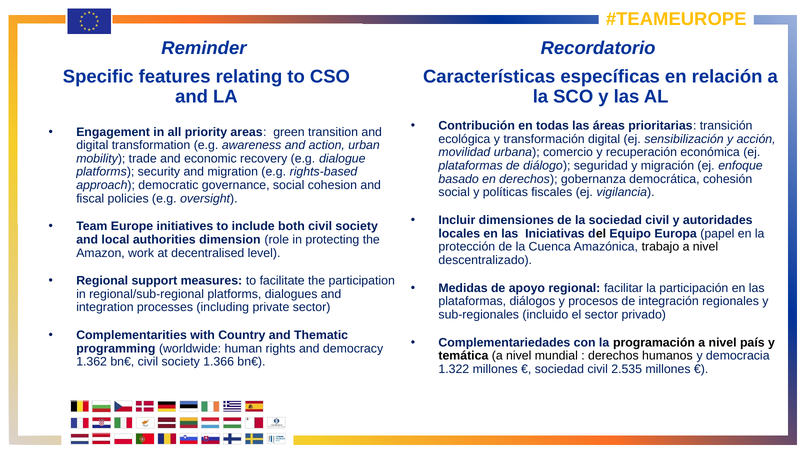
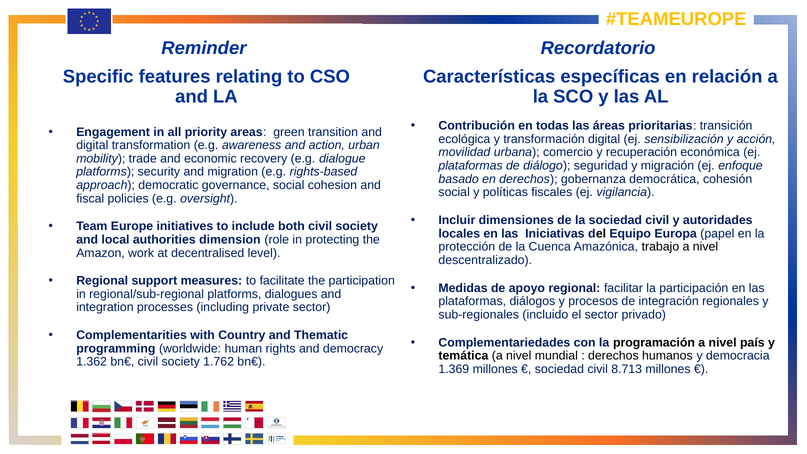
1.366: 1.366 -> 1.762
1.322: 1.322 -> 1.369
2.535: 2.535 -> 8.713
